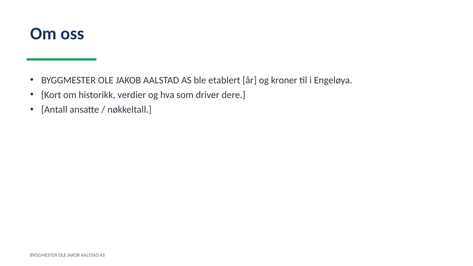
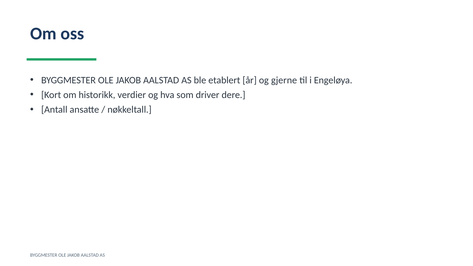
kroner: kroner -> gjerne
